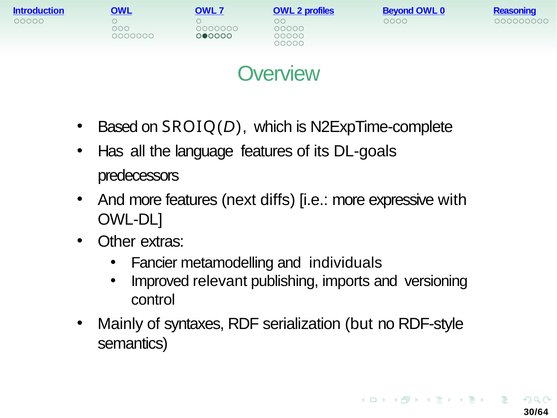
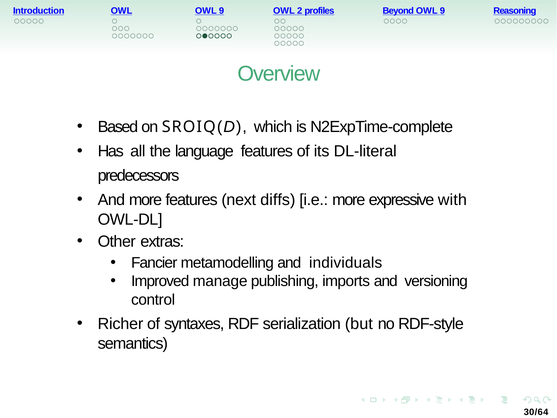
OWL OWL 7: 7 -> 9
Beyond OWL 0: 0 -> 9
DL-goals: DL-goals -> DL-literal
relevant: relevant -> manage
Mainly: Mainly -> Richer
